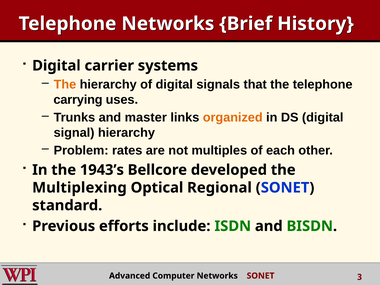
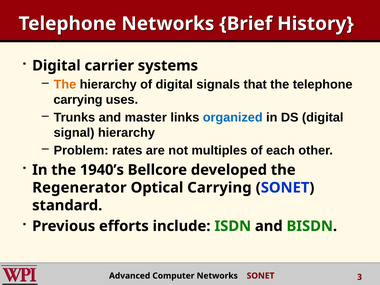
organized colour: orange -> blue
1943’s: 1943’s -> 1940’s
Multiplexing: Multiplexing -> Regenerator
Optical Regional: Regional -> Carrying
